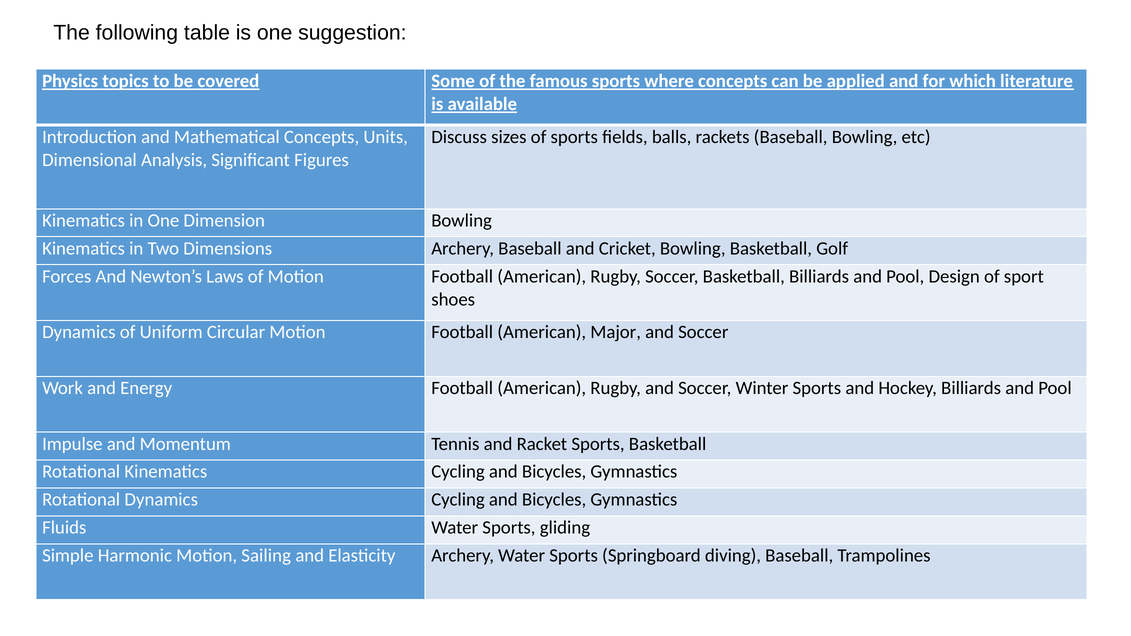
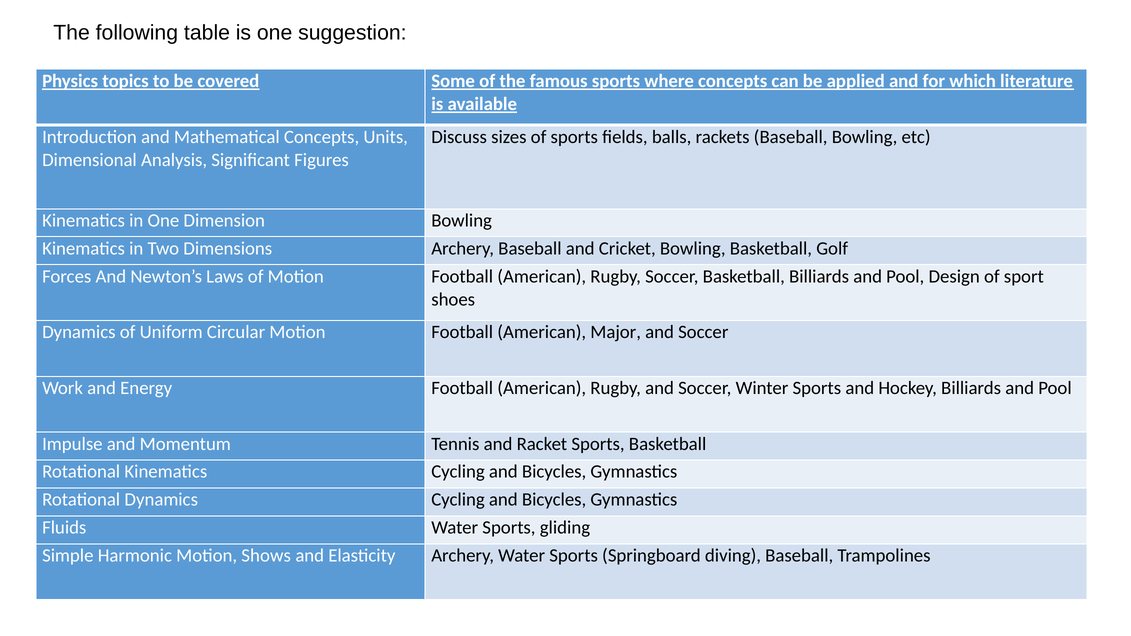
Sailing: Sailing -> Shows
